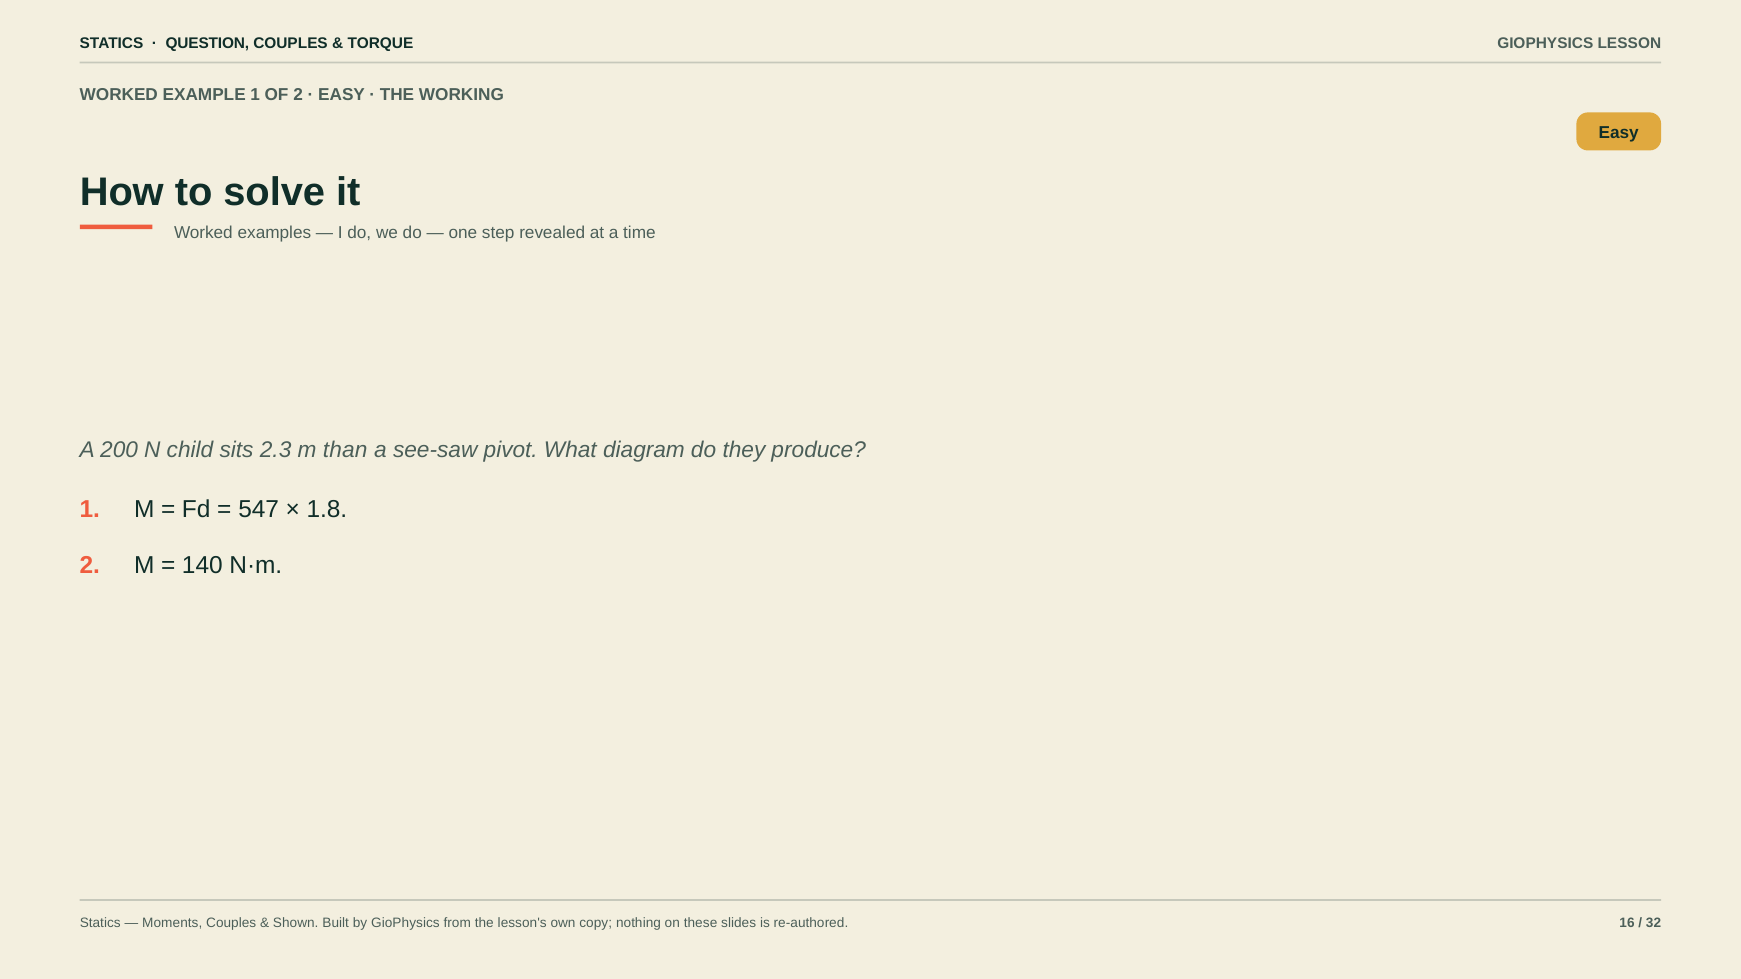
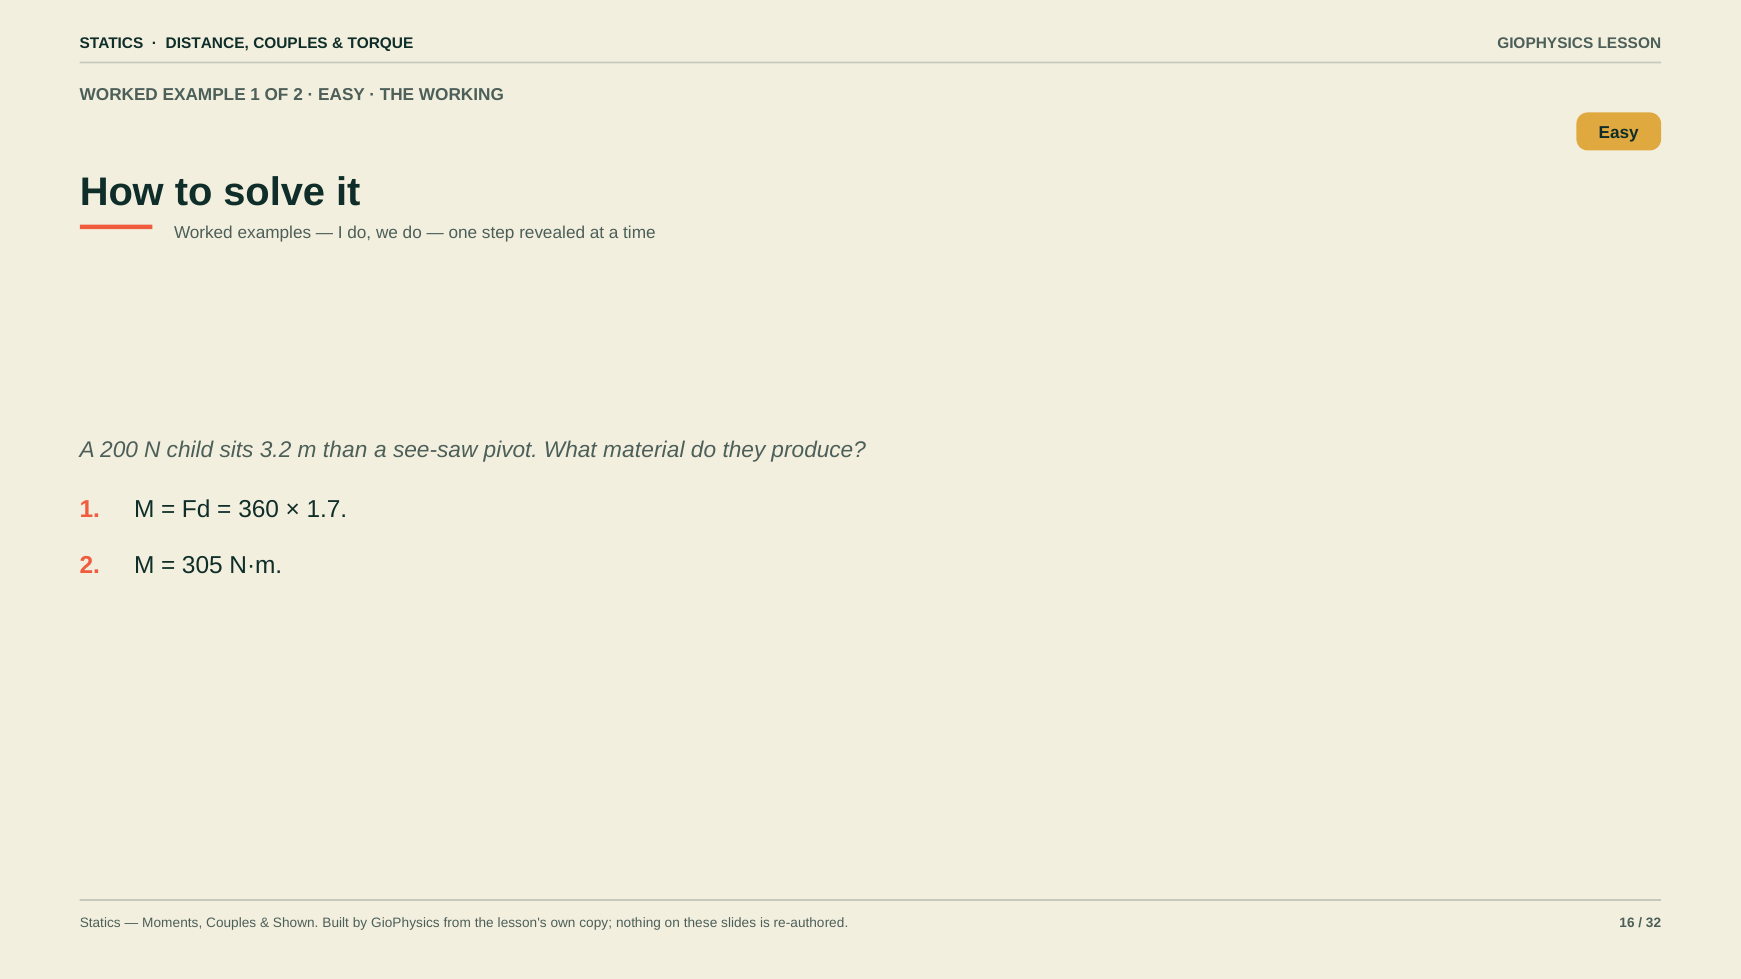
QUESTION: QUESTION -> DISTANCE
2.3: 2.3 -> 3.2
diagram: diagram -> material
547: 547 -> 360
1.8: 1.8 -> 1.7
140: 140 -> 305
